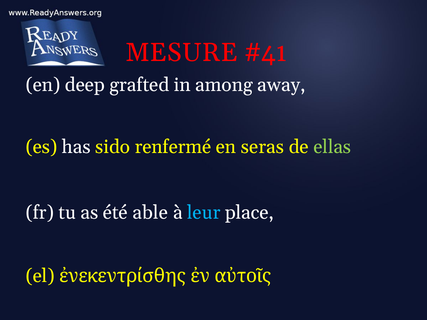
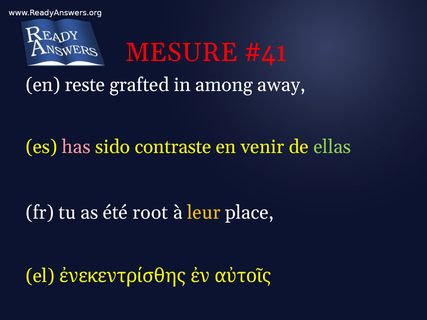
deep: deep -> reste
has colour: white -> pink
renfermé: renfermé -> contraste
seras: seras -> venir
able: able -> root
leur colour: light blue -> yellow
